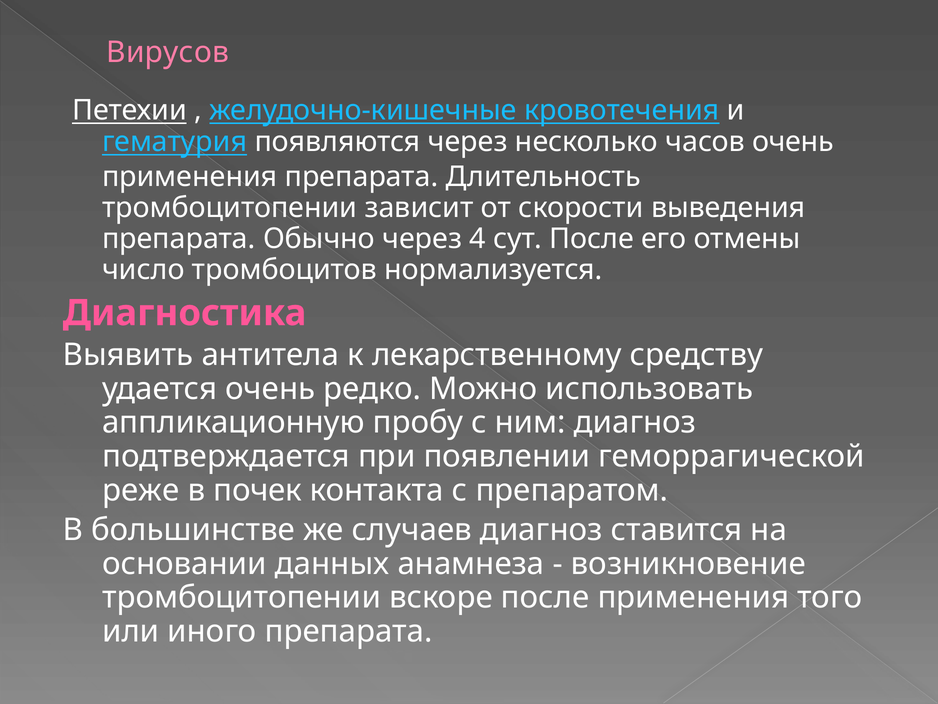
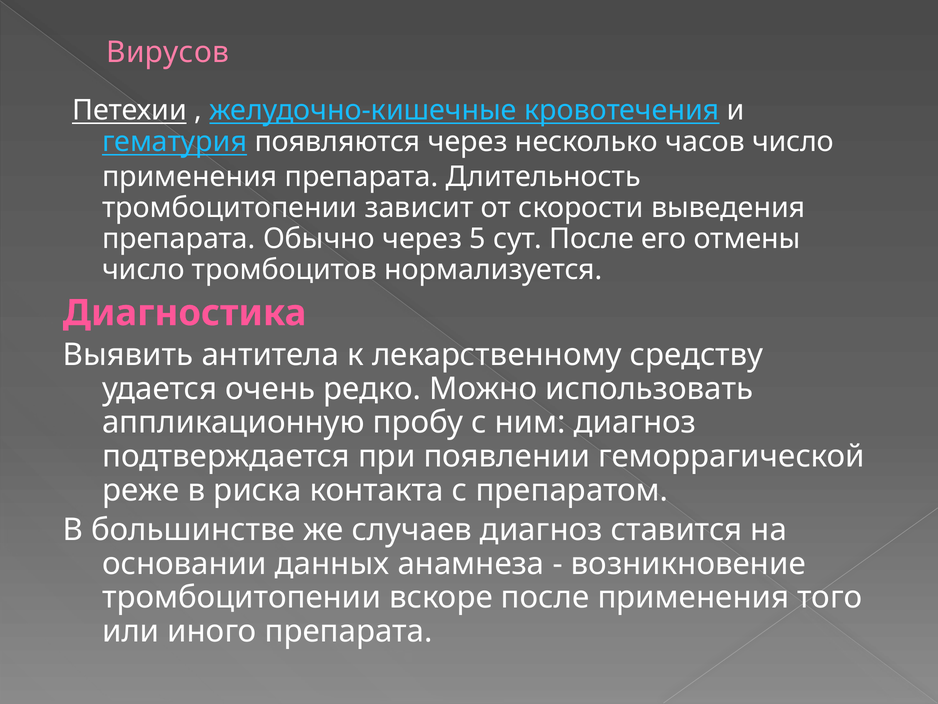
часов очень: очень -> число
4: 4 -> 5
почек: почек -> риска
